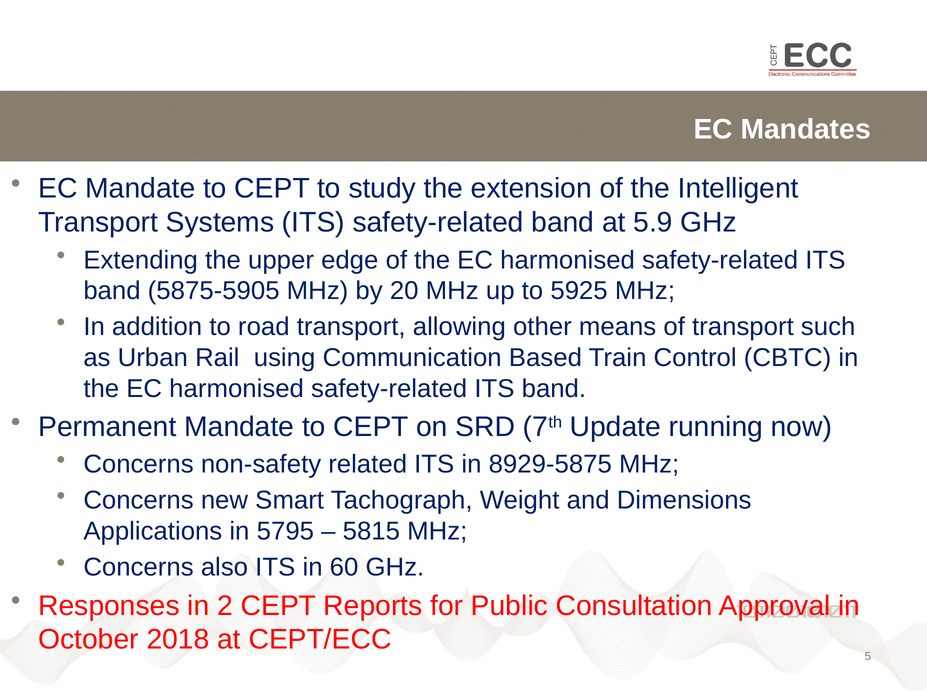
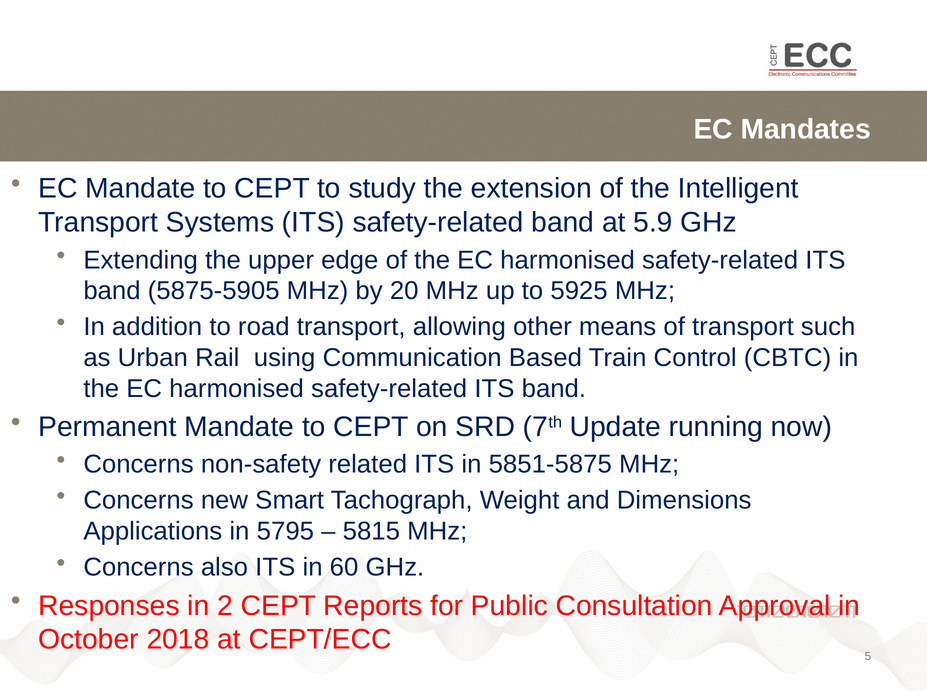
8929-5875: 8929-5875 -> 5851-5875
